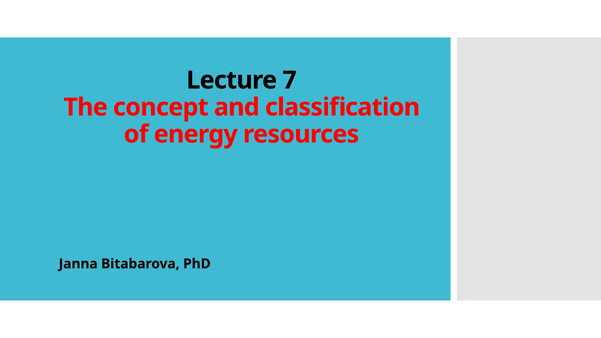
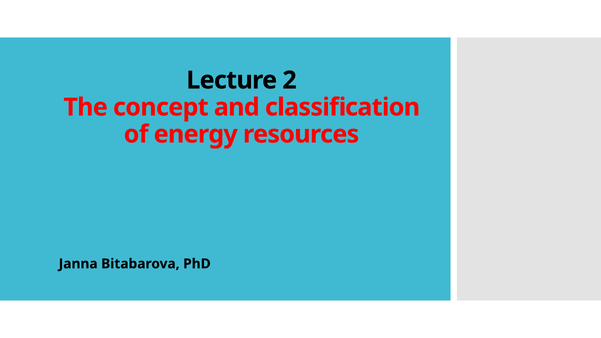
7: 7 -> 2
